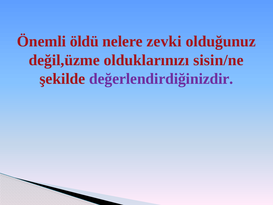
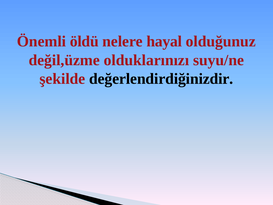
zevki: zevki -> hayal
sisin/ne: sisin/ne -> suyu/ne
değerlendirdiğinizdir colour: purple -> black
